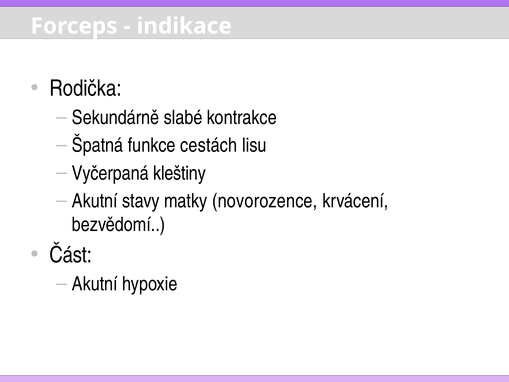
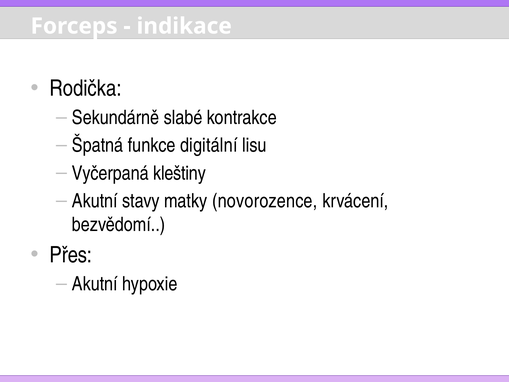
cestách: cestách -> digitální
Část: Část -> Přes
